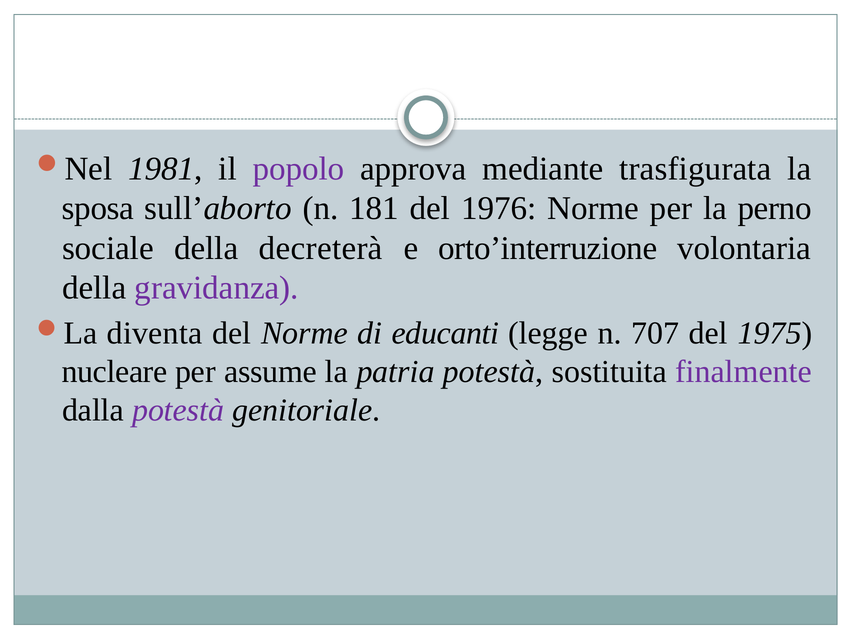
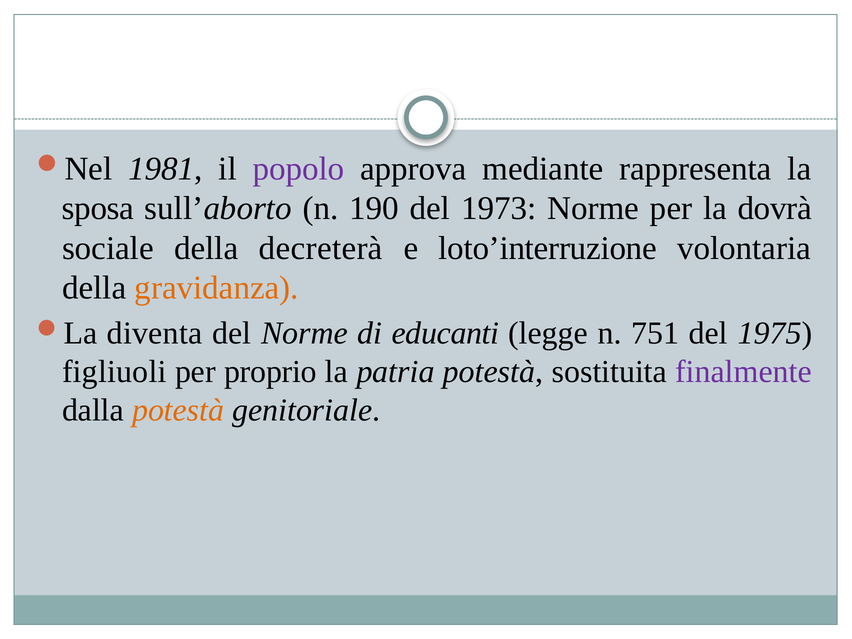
trasfigurata: trasfigurata -> rappresenta
181: 181 -> 190
1976: 1976 -> 1973
perno: perno -> dovrà
orto’interruzione: orto’interruzione -> loto’interruzione
gravidanza colour: purple -> orange
707: 707 -> 751
nucleare: nucleare -> figliuoli
assume: assume -> proprio
potestà at (178, 410) colour: purple -> orange
